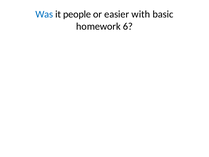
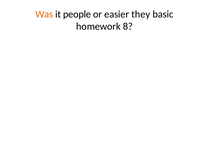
Was colour: blue -> orange
with: with -> they
6: 6 -> 8
